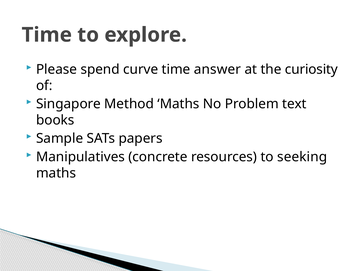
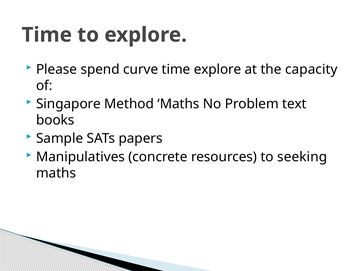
time answer: answer -> explore
curiosity: curiosity -> capacity
